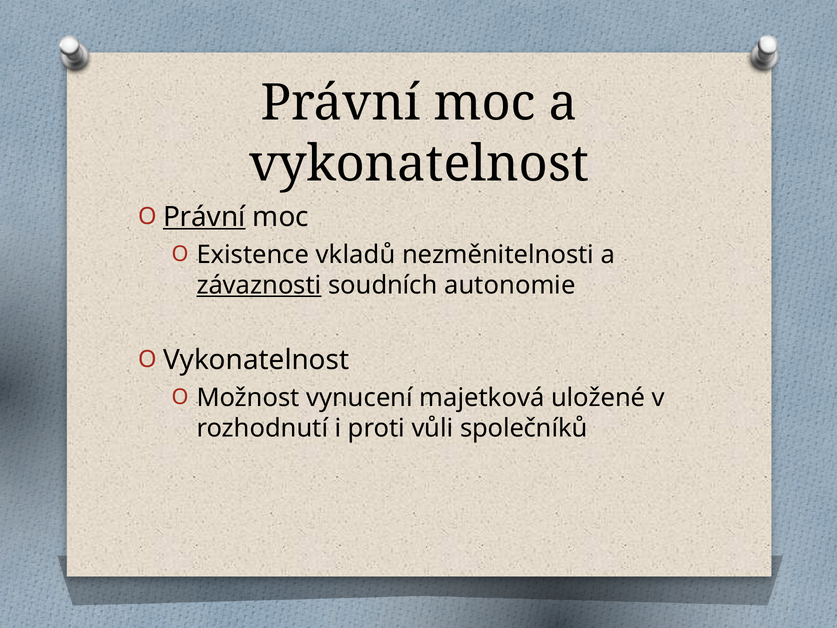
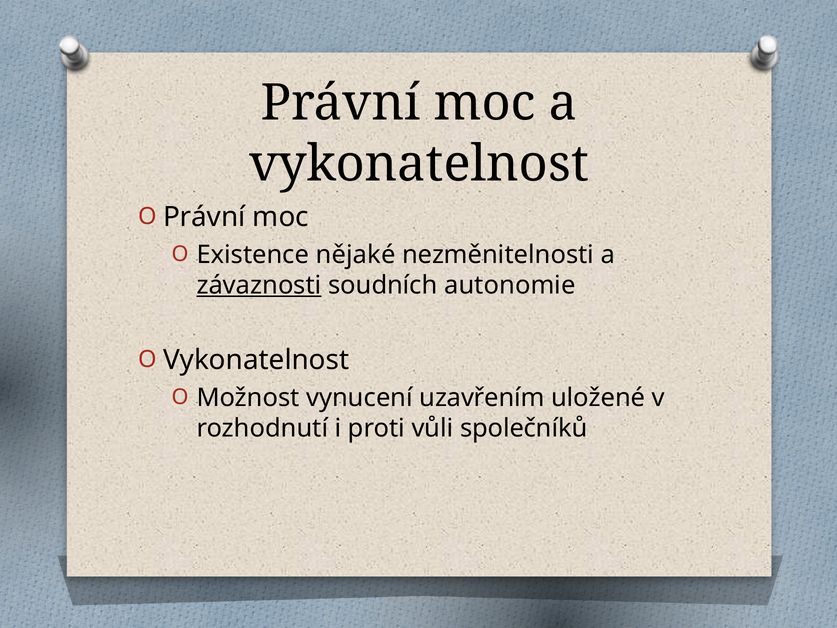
Právní at (204, 217) underline: present -> none
vkladů: vkladů -> nějaké
majetková: majetková -> uzavřením
